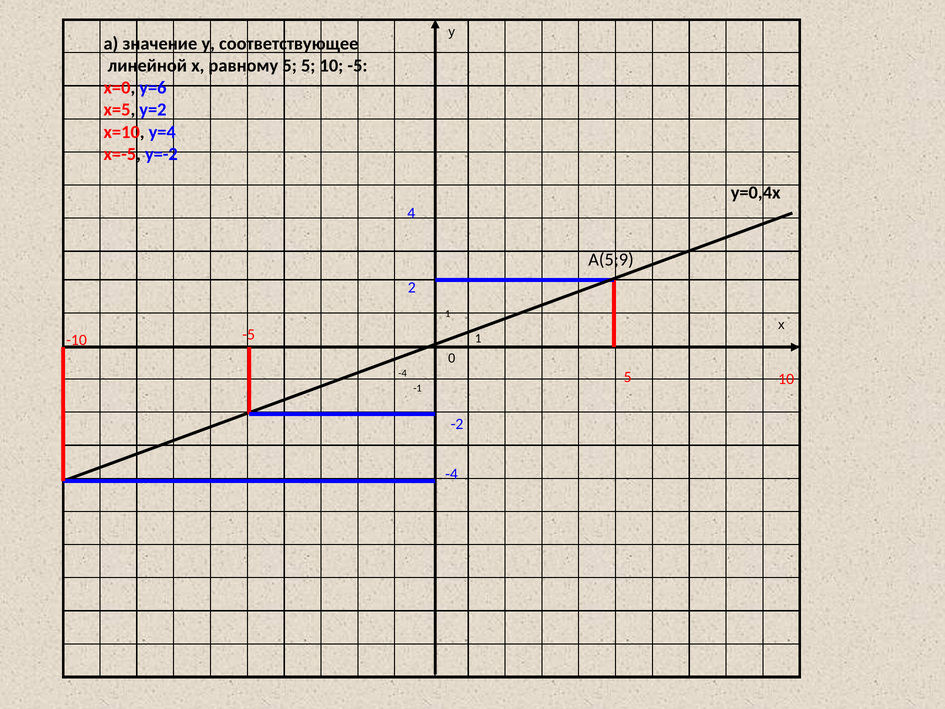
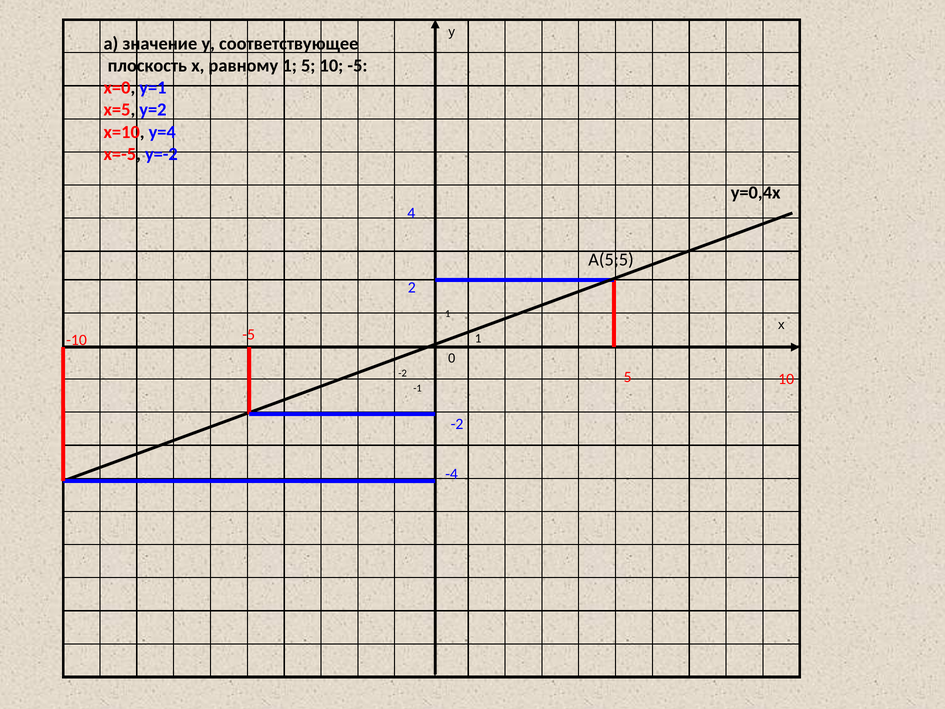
линейной: линейной -> плоскость
равному 5: 5 -> 1
y=6: y=6 -> y=1
А(5;9: А(5;9 -> А(5;5
-4 at (403, 373): -4 -> -2
